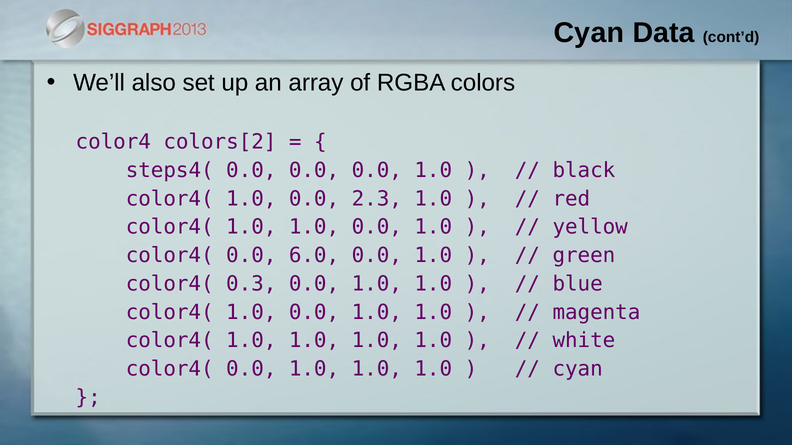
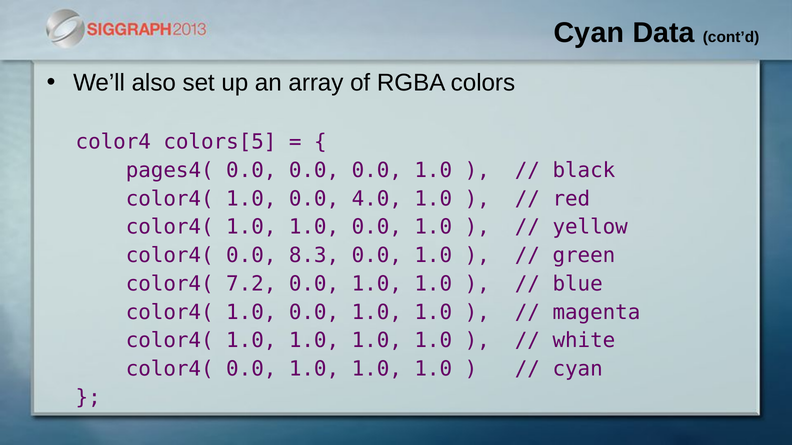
colors[2: colors[2 -> colors[5
steps4(: steps4( -> pages4(
2.3: 2.3 -> 4.0
6.0: 6.0 -> 8.3
0.3: 0.3 -> 7.2
